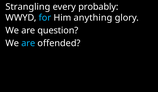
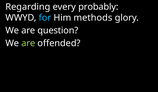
Strangling: Strangling -> Regarding
anything: anything -> methods
are at (28, 43) colour: light blue -> light green
